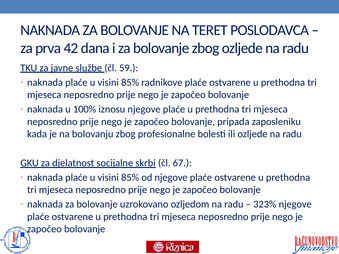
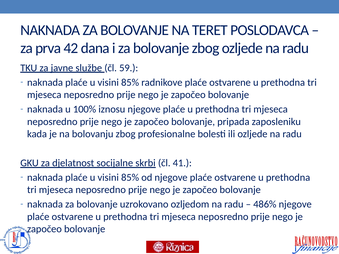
67: 67 -> 41
323%: 323% -> 486%
